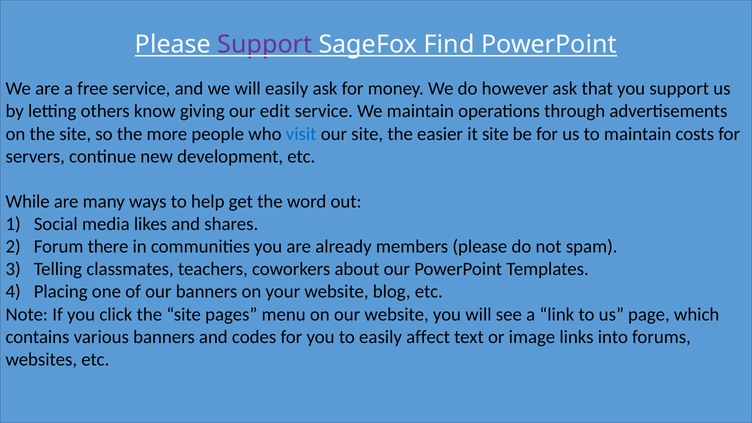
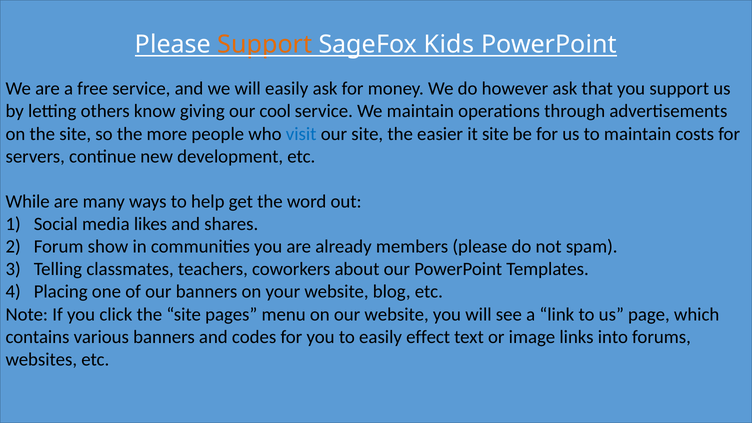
Support at (265, 44) colour: purple -> orange
Find: Find -> Kids
edit: edit -> cool
there: there -> show
affect: affect -> effect
